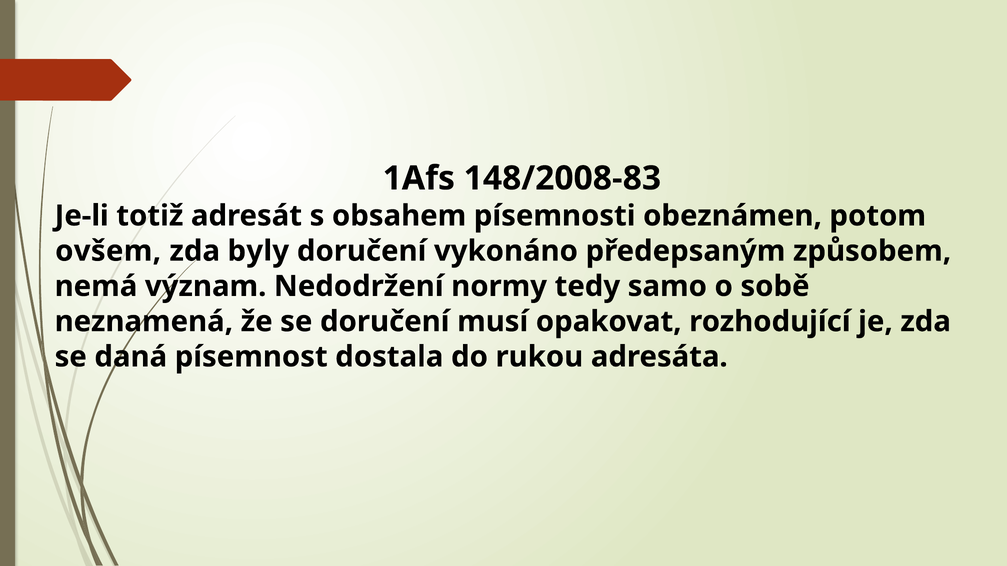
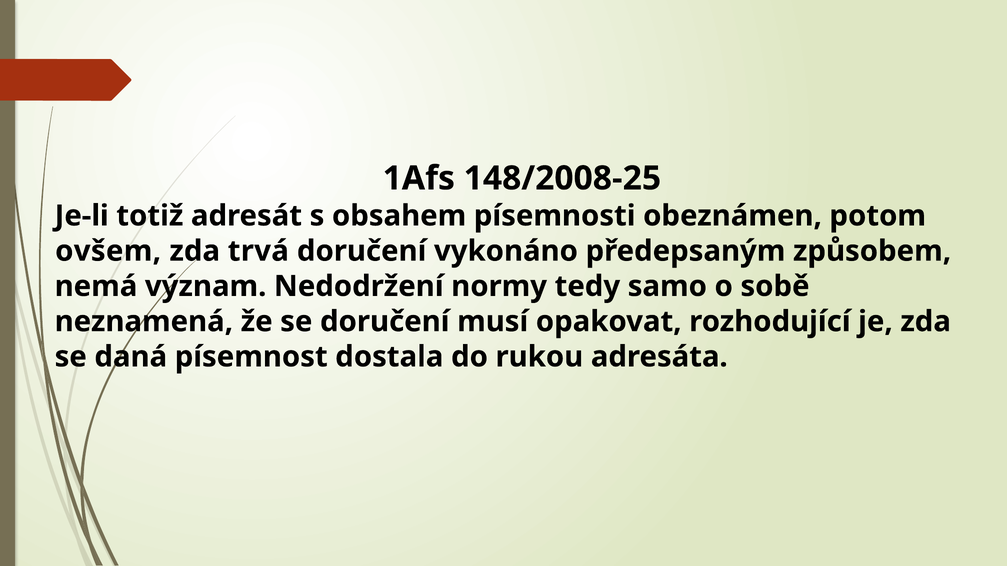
148/2008-83: 148/2008-83 -> 148/2008-25
byly: byly -> trvá
